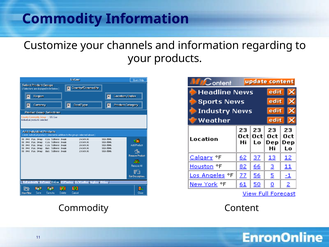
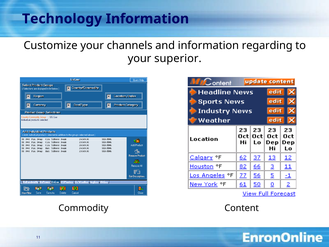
Commodity at (62, 19): Commodity -> Technology
products: products -> superior
